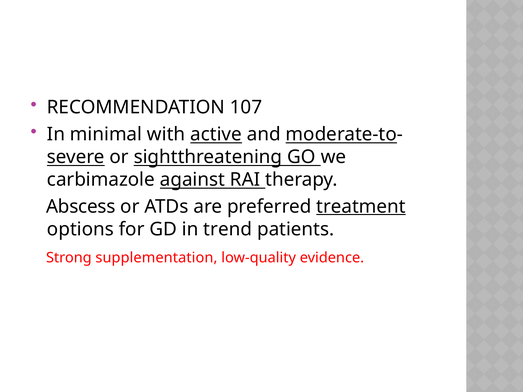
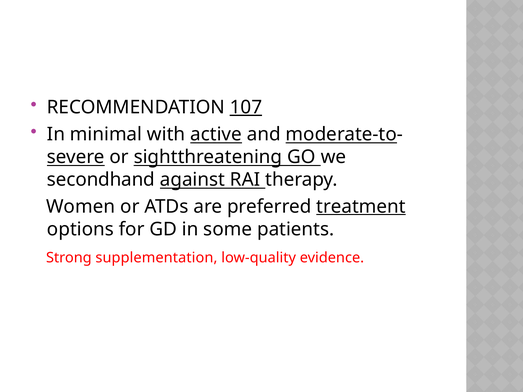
107 underline: none -> present
carbimazole: carbimazole -> secondhand
Abscess: Abscess -> Women
trend: trend -> some
